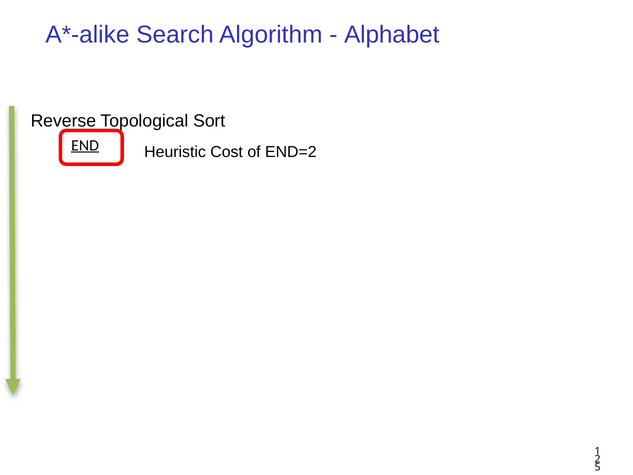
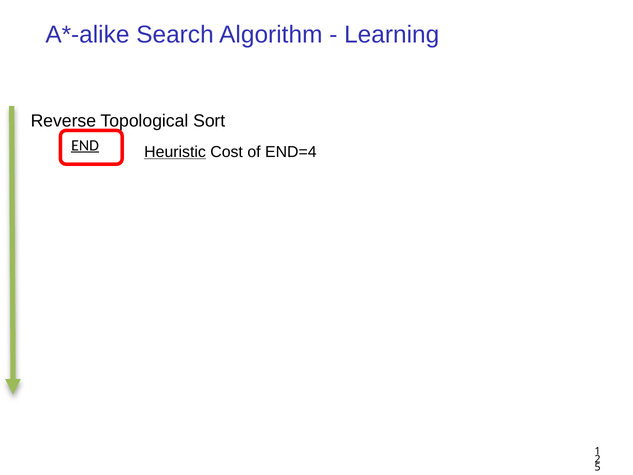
Alphabet: Alphabet -> Learning
Heuristic underline: none -> present
END=2: END=2 -> END=4
